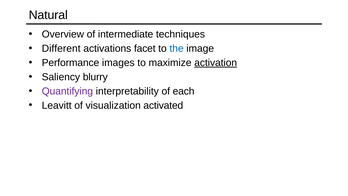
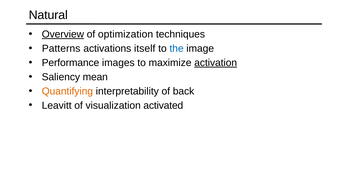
Overview underline: none -> present
intermediate: intermediate -> optimization
Different: Different -> Patterns
facet: facet -> itself
blurry: blurry -> mean
Quantifying colour: purple -> orange
each: each -> back
